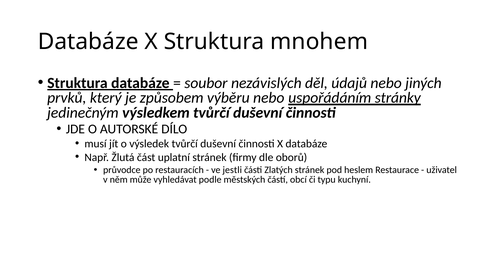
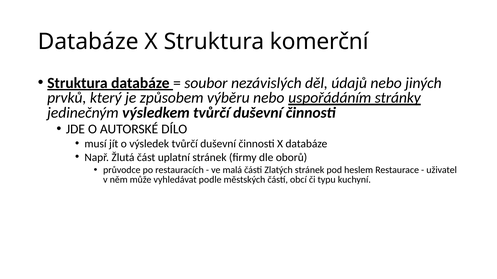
mnohem: mnohem -> komerční
jestli: jestli -> malá
